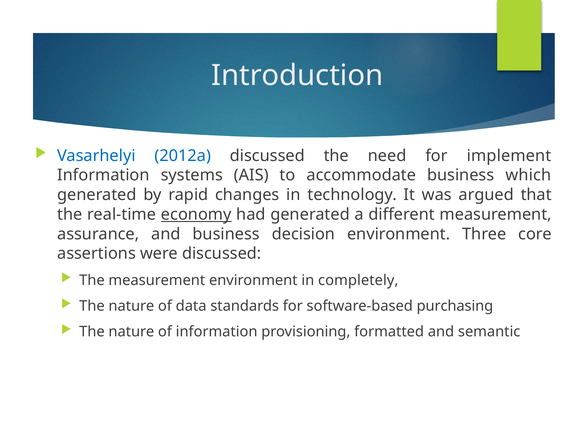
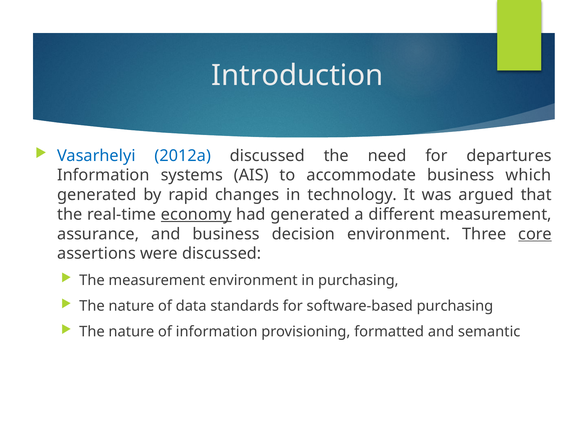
implement: implement -> departures
core underline: none -> present
in completely: completely -> purchasing
